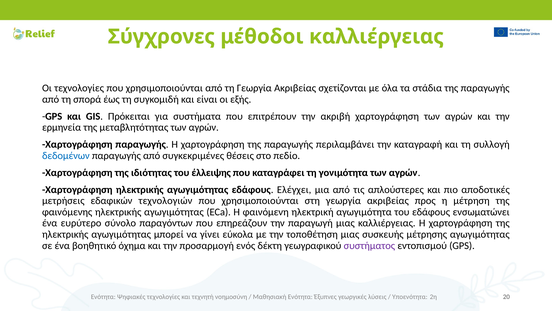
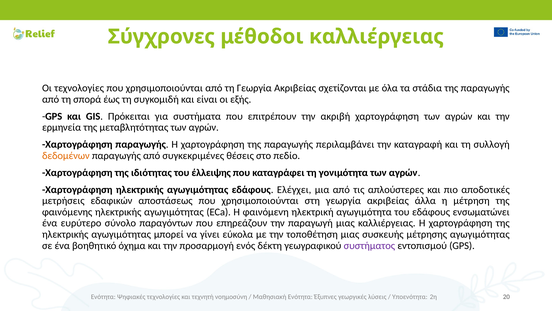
δεδομένων colour: blue -> orange
τεχνολογιών: τεχνολογιών -> αποστάσεως
προς: προς -> άλλα
